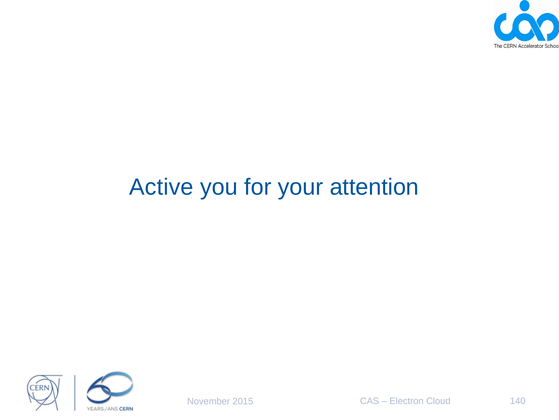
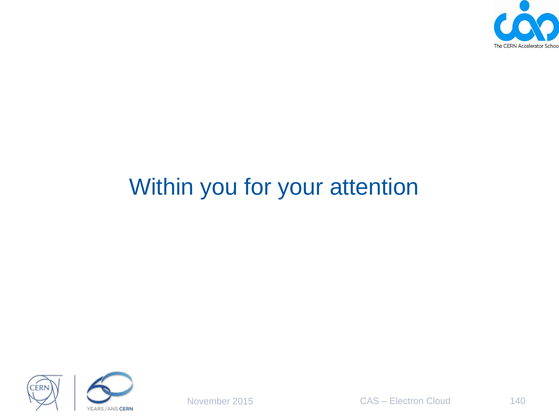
Active: Active -> Within
